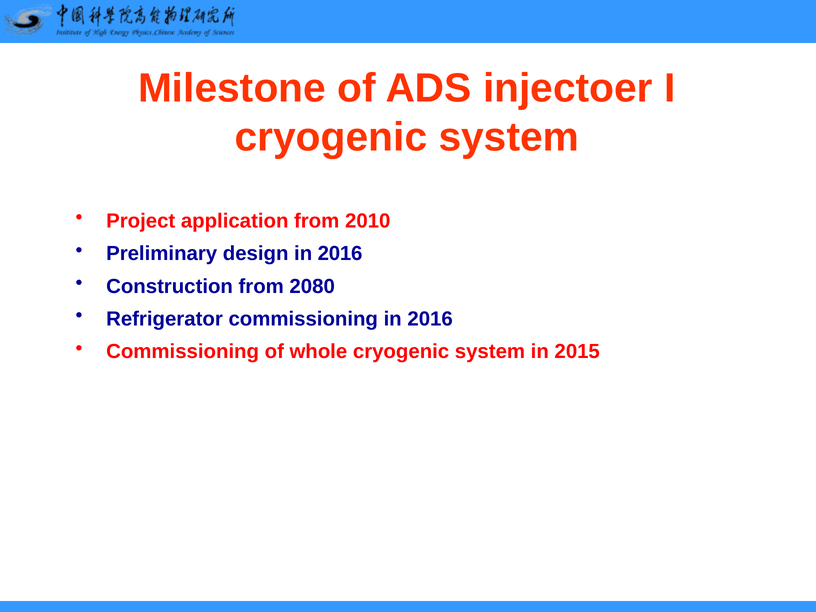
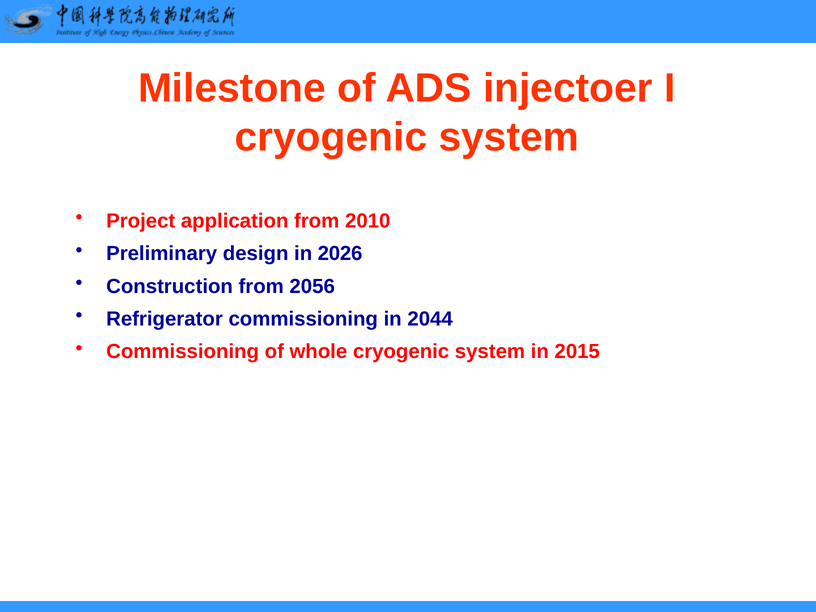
design in 2016: 2016 -> 2026
2080: 2080 -> 2056
commissioning in 2016: 2016 -> 2044
